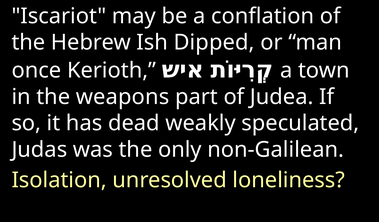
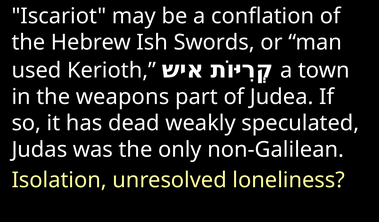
Dipped: Dipped -> Swords
once: once -> used
